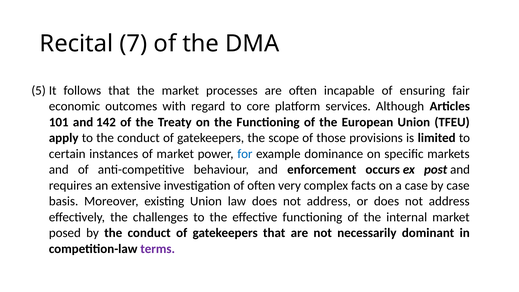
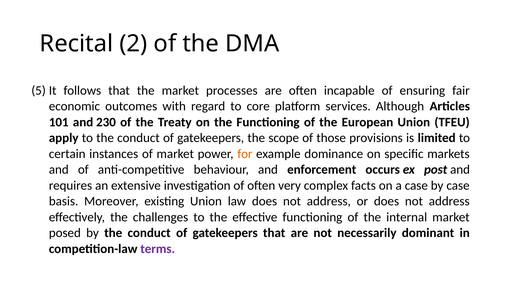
7: 7 -> 2
142: 142 -> 230
for colour: blue -> orange
